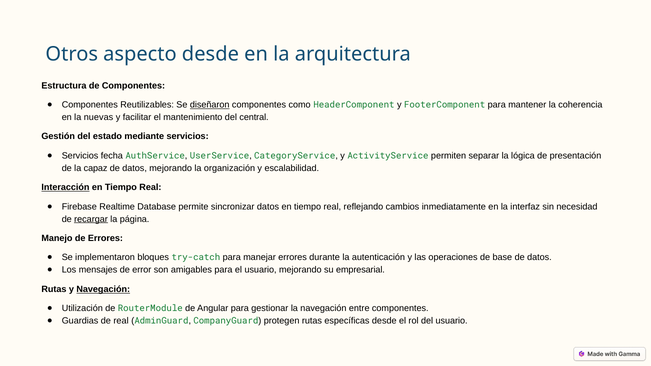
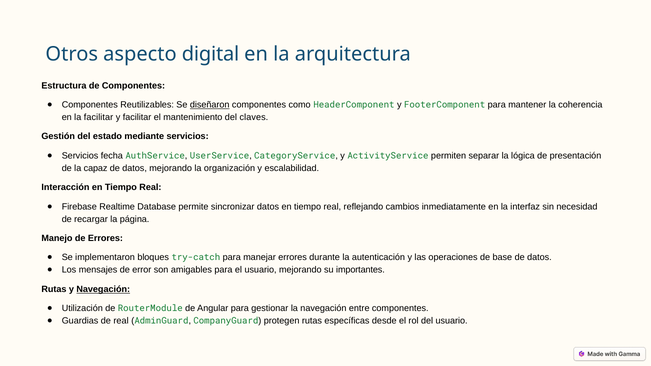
aspecto desde: desde -> digital
la nuevas: nuevas -> facilitar
central: central -> claves
Interacción underline: present -> none
recargar underline: present -> none
empresarial: empresarial -> importantes
